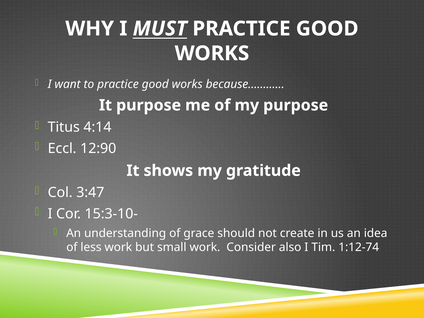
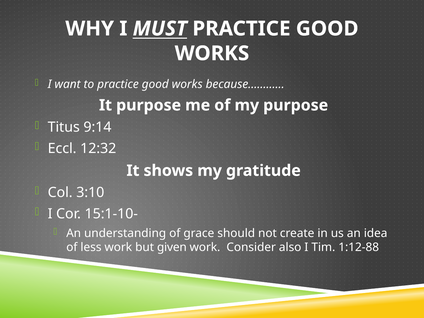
4:14: 4:14 -> 9:14
12:90: 12:90 -> 12:32
3:47: 3:47 -> 3:10
15:3-10-: 15:3-10- -> 15:1-10-
small: small -> given
1:12-74: 1:12-74 -> 1:12-88
